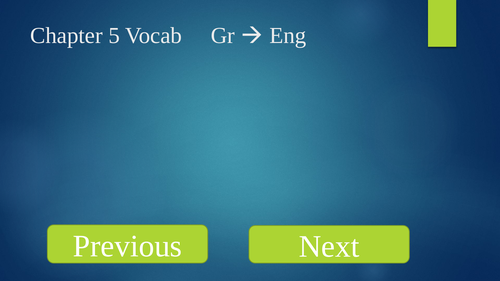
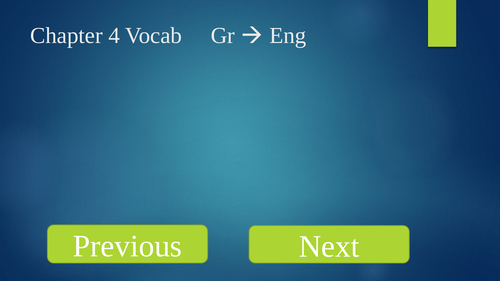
5: 5 -> 4
